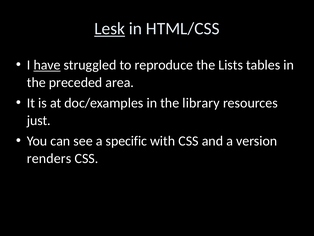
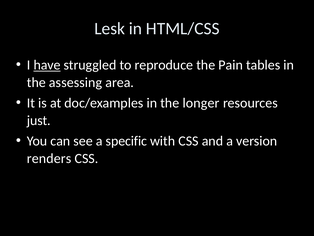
Lesk underline: present -> none
Lists: Lists -> Pain
preceded: preceded -> assessing
library: library -> longer
